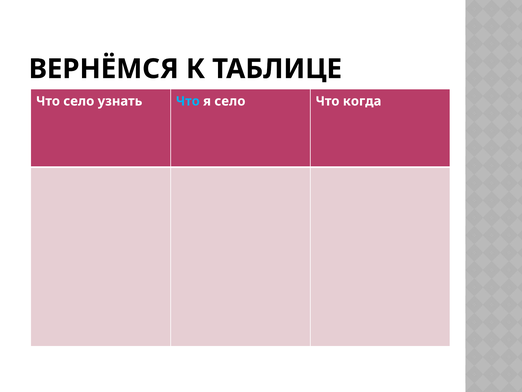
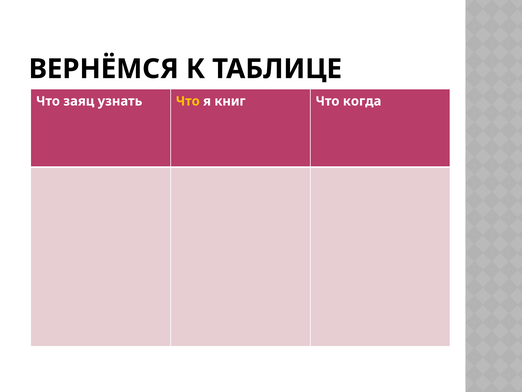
Что село: село -> заяц
Что at (188, 101) colour: light blue -> yellow
я село: село -> книг
